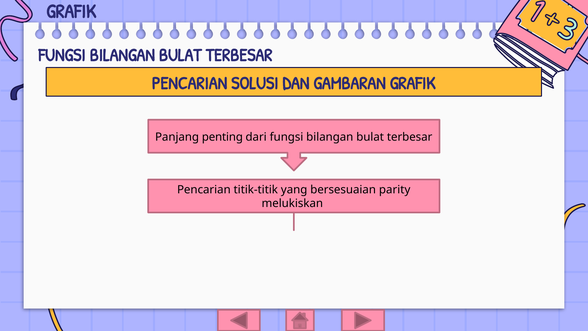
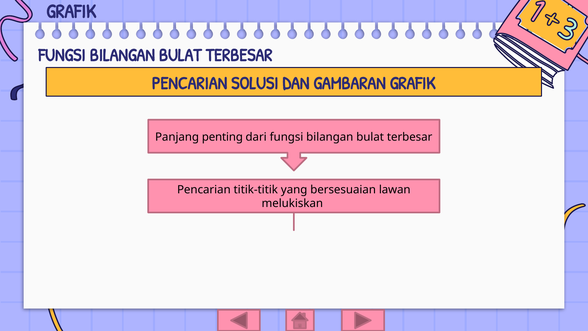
parity: parity -> lawan
